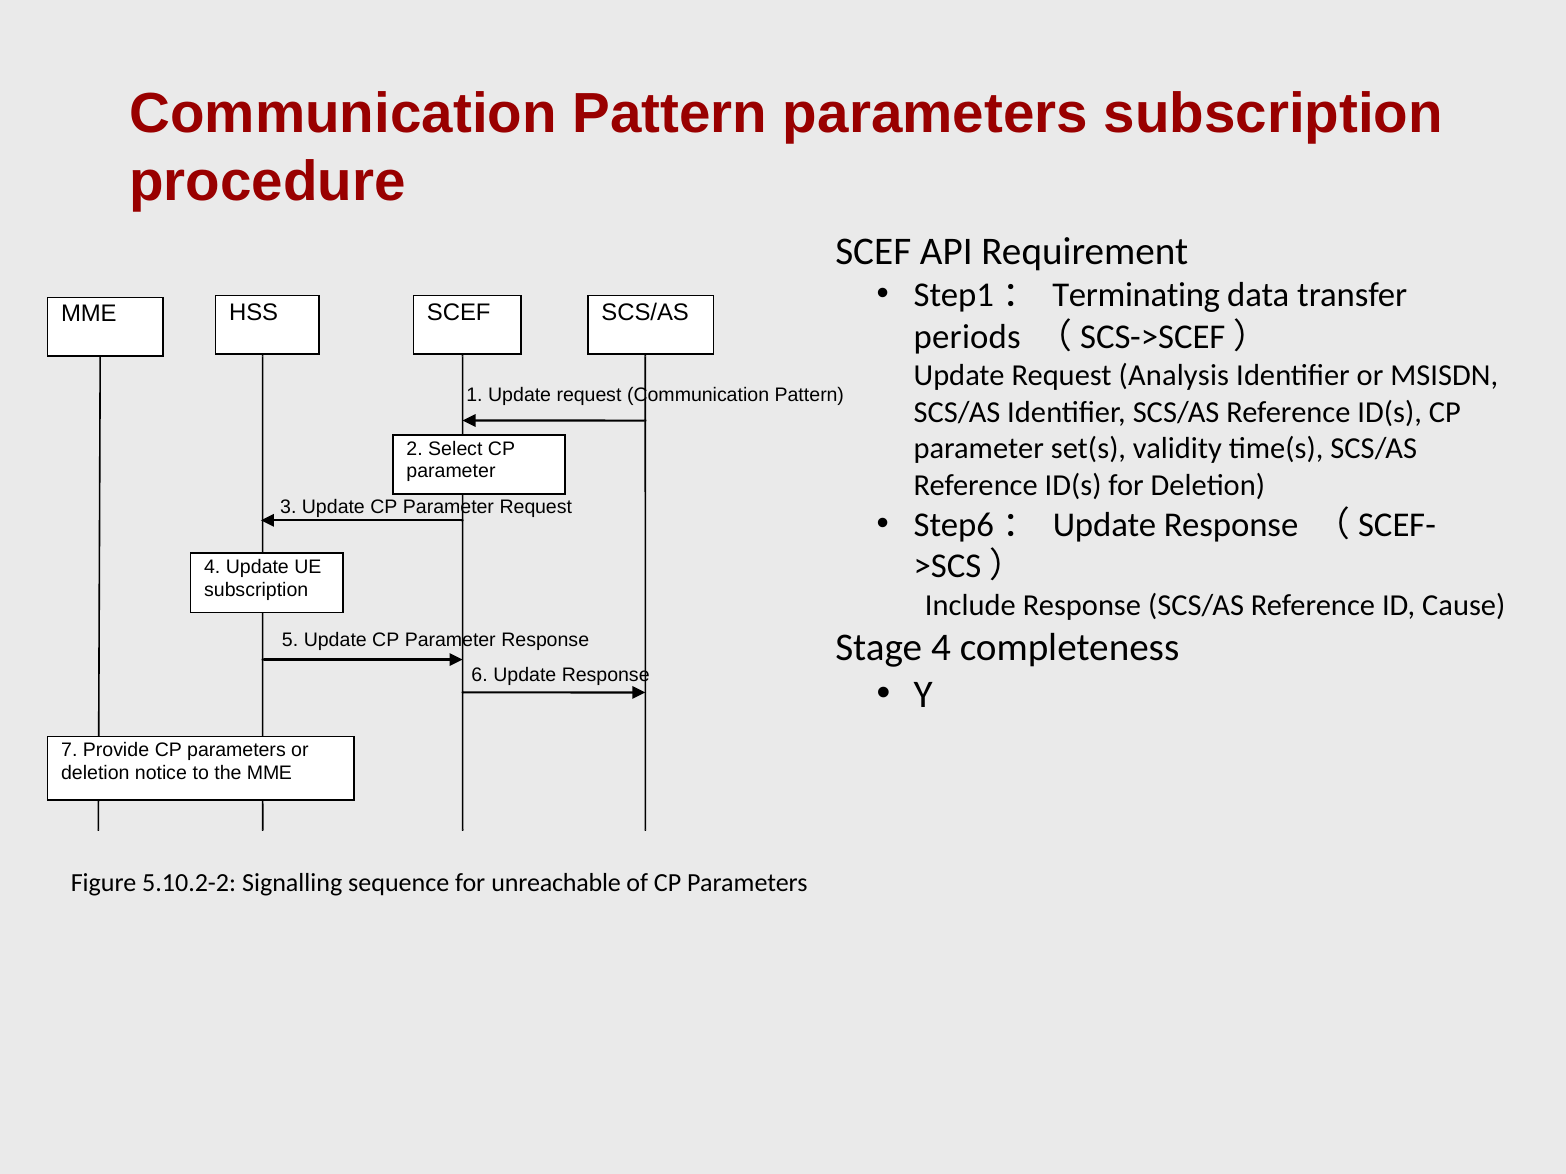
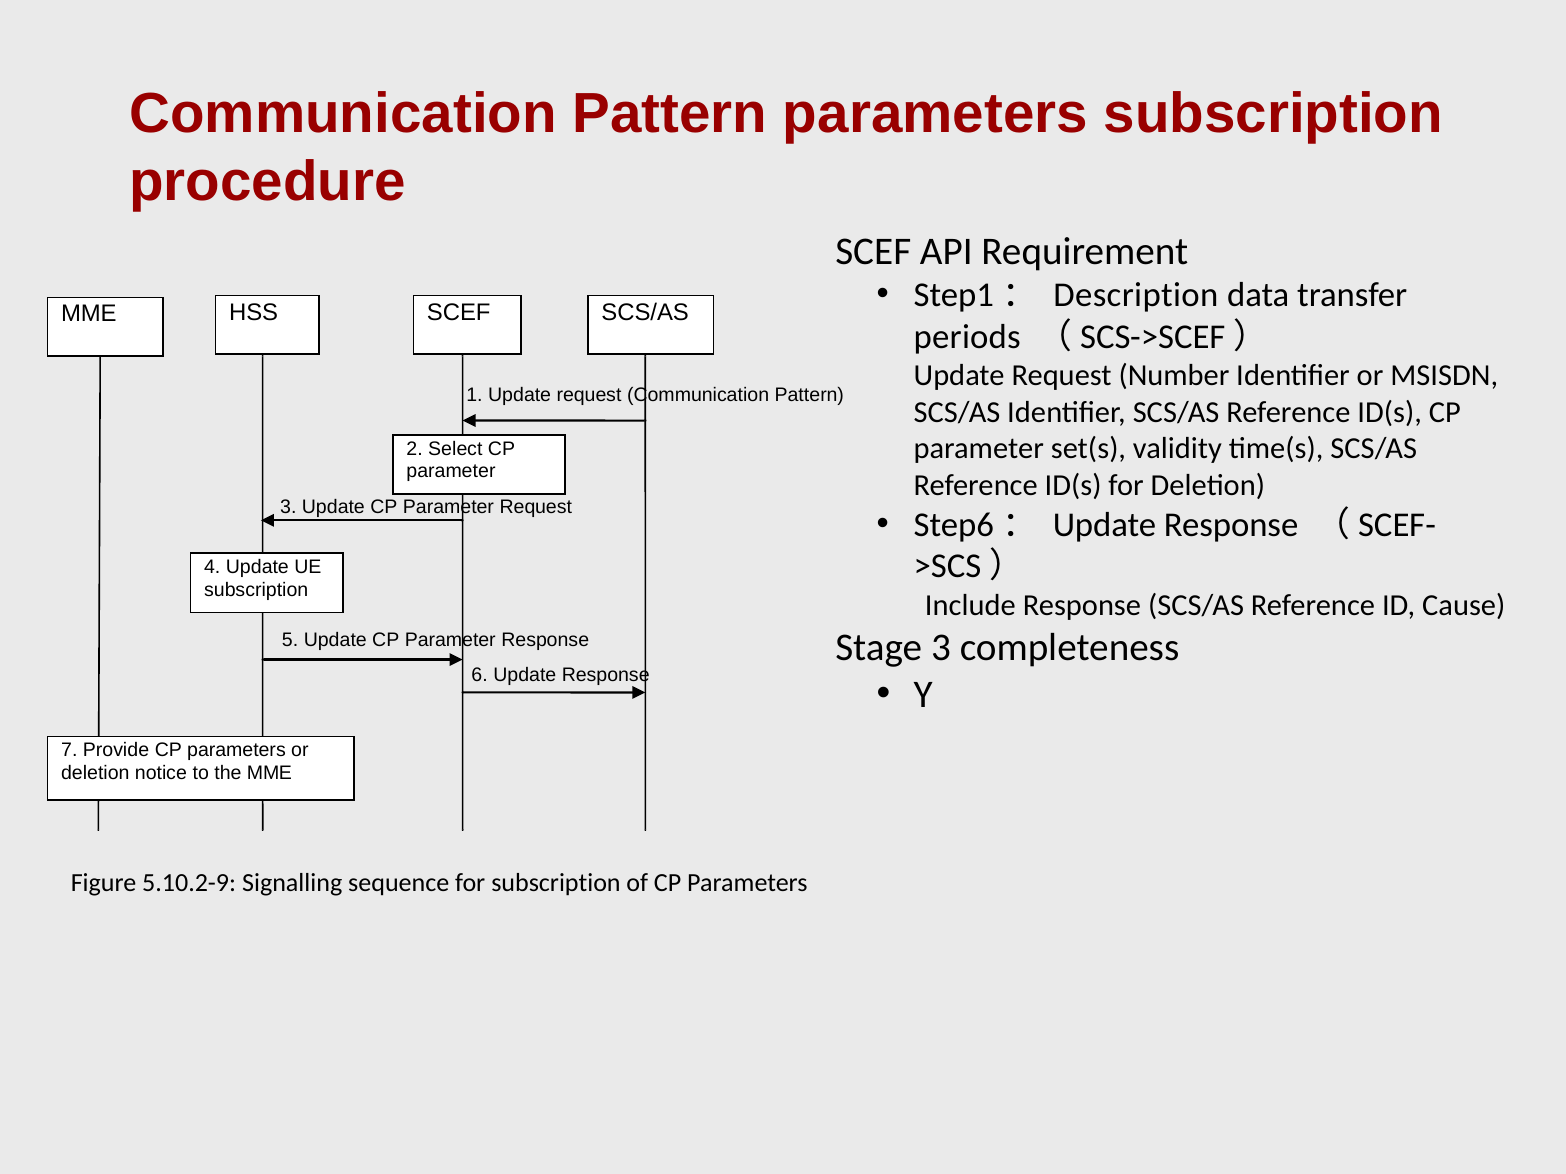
Terminating: Terminating -> Description
Analysis: Analysis -> Number
Stage 4: 4 -> 3
5.10.2-2: 5.10.2-2 -> 5.10.2-9
for unreachable: unreachable -> subscription
